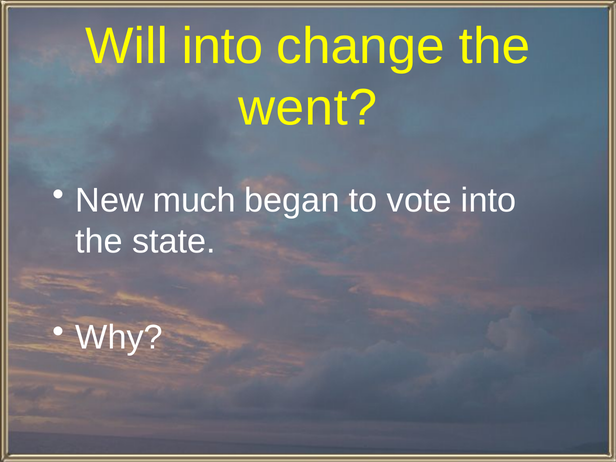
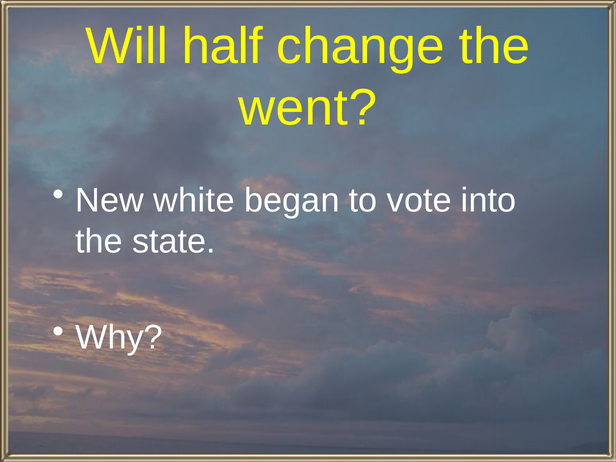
Will into: into -> half
much: much -> white
